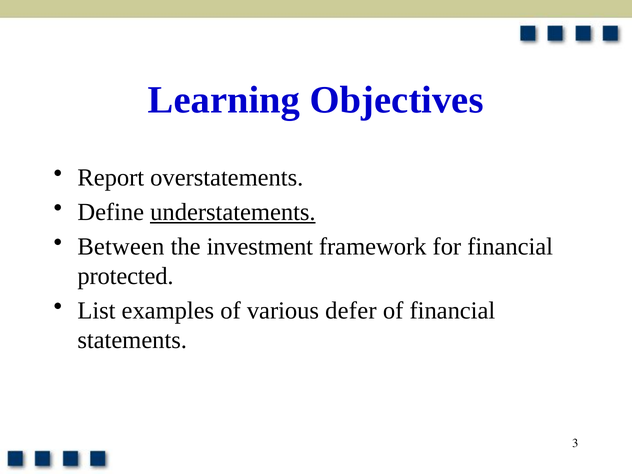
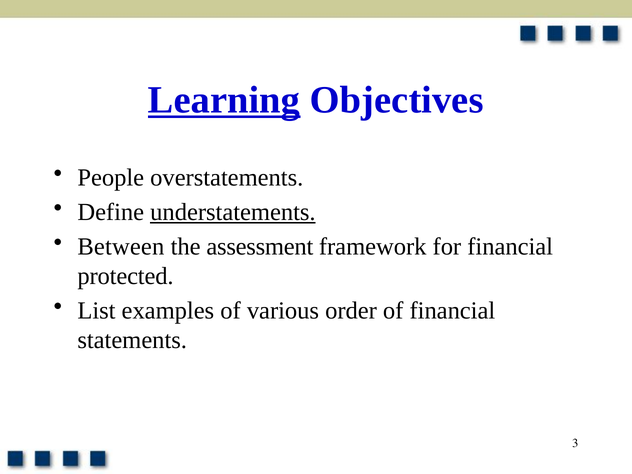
Learning underline: none -> present
Report: Report -> People
investment: investment -> assessment
defer: defer -> order
